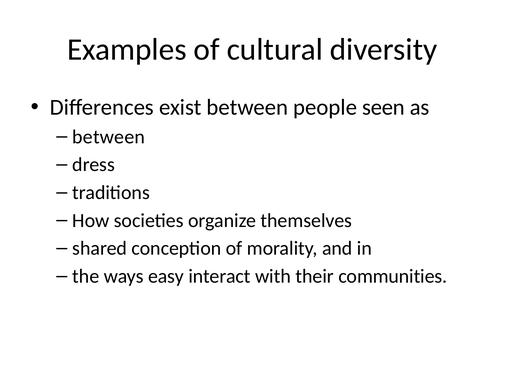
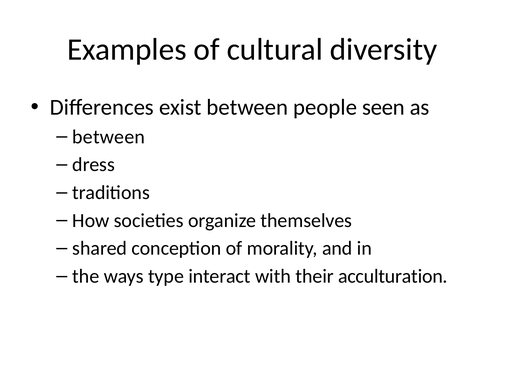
easy: easy -> type
communities: communities -> acculturation
